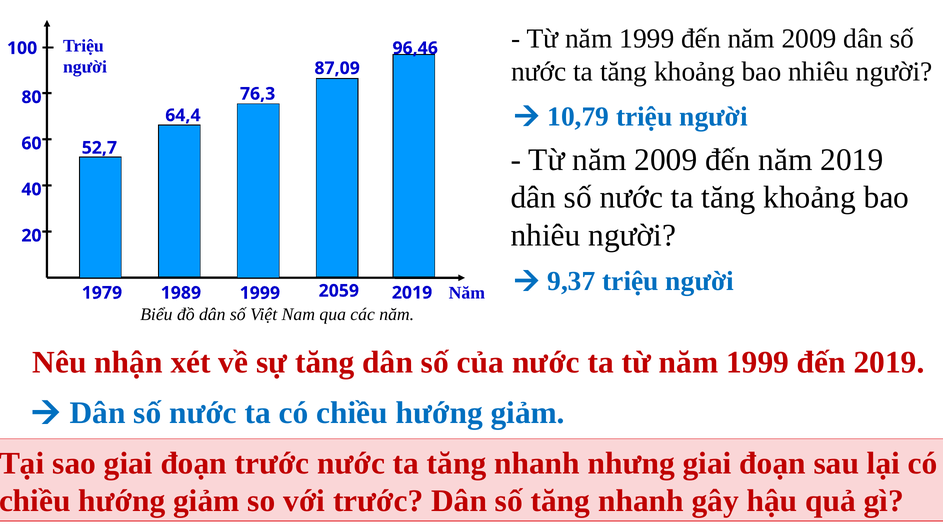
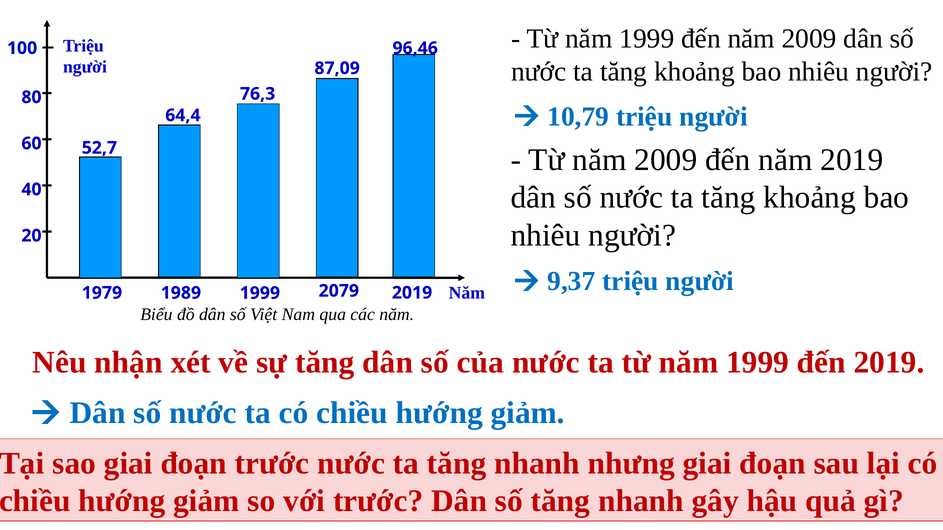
2059: 2059 -> 2079
